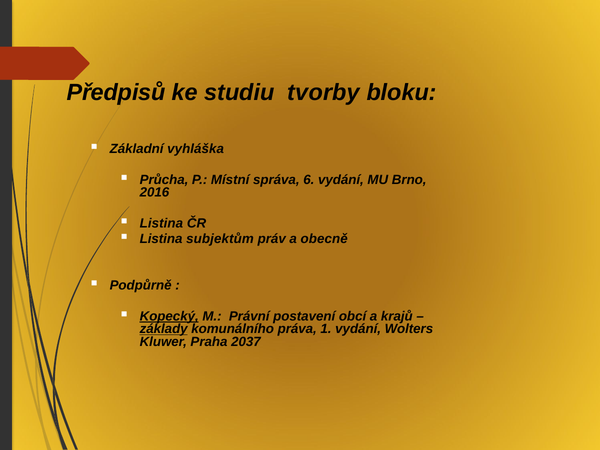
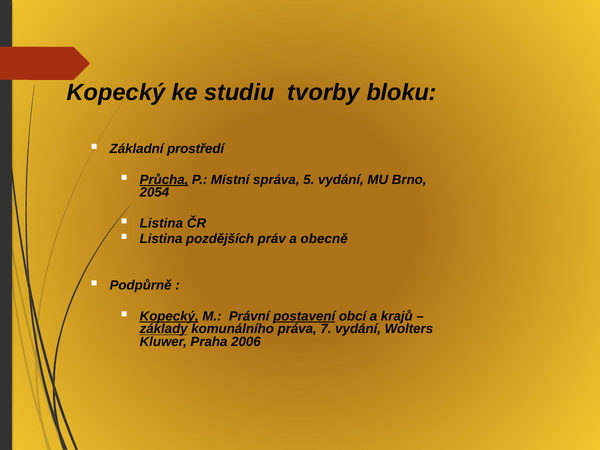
Předpisů at (116, 92): Předpisů -> Kopecký
vyhláška: vyhláška -> prostředí
Průcha underline: none -> present
6: 6 -> 5
2016: 2016 -> 2054
subjektům: subjektům -> pozdějších
postavení underline: none -> present
1: 1 -> 7
2037: 2037 -> 2006
